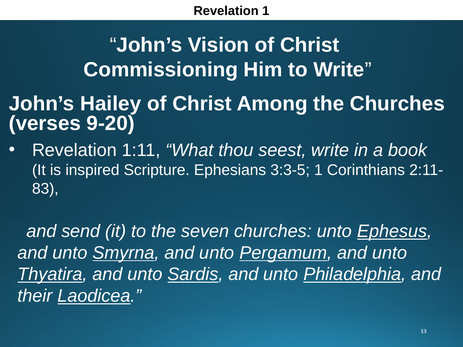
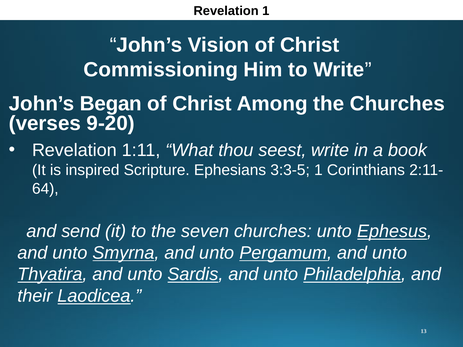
Hailey: Hailey -> Began
83: 83 -> 64
